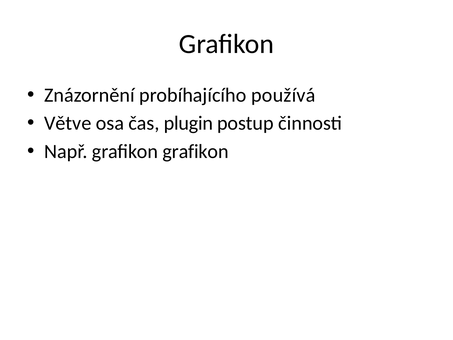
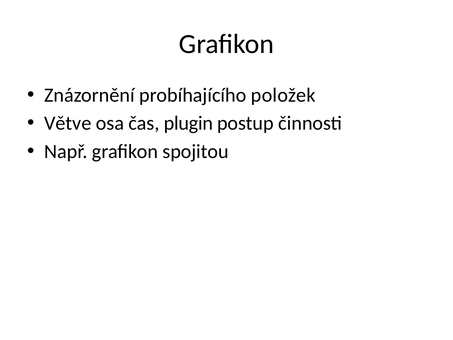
používá: používá -> položek
grafikon grafikon: grafikon -> spojitou
